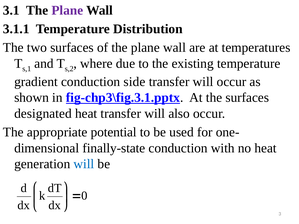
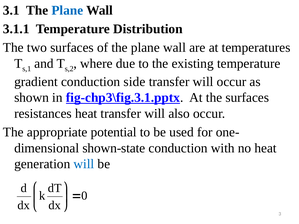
Plane at (67, 10) colour: purple -> blue
designated: designated -> resistances
finally-state: finally-state -> shown-state
